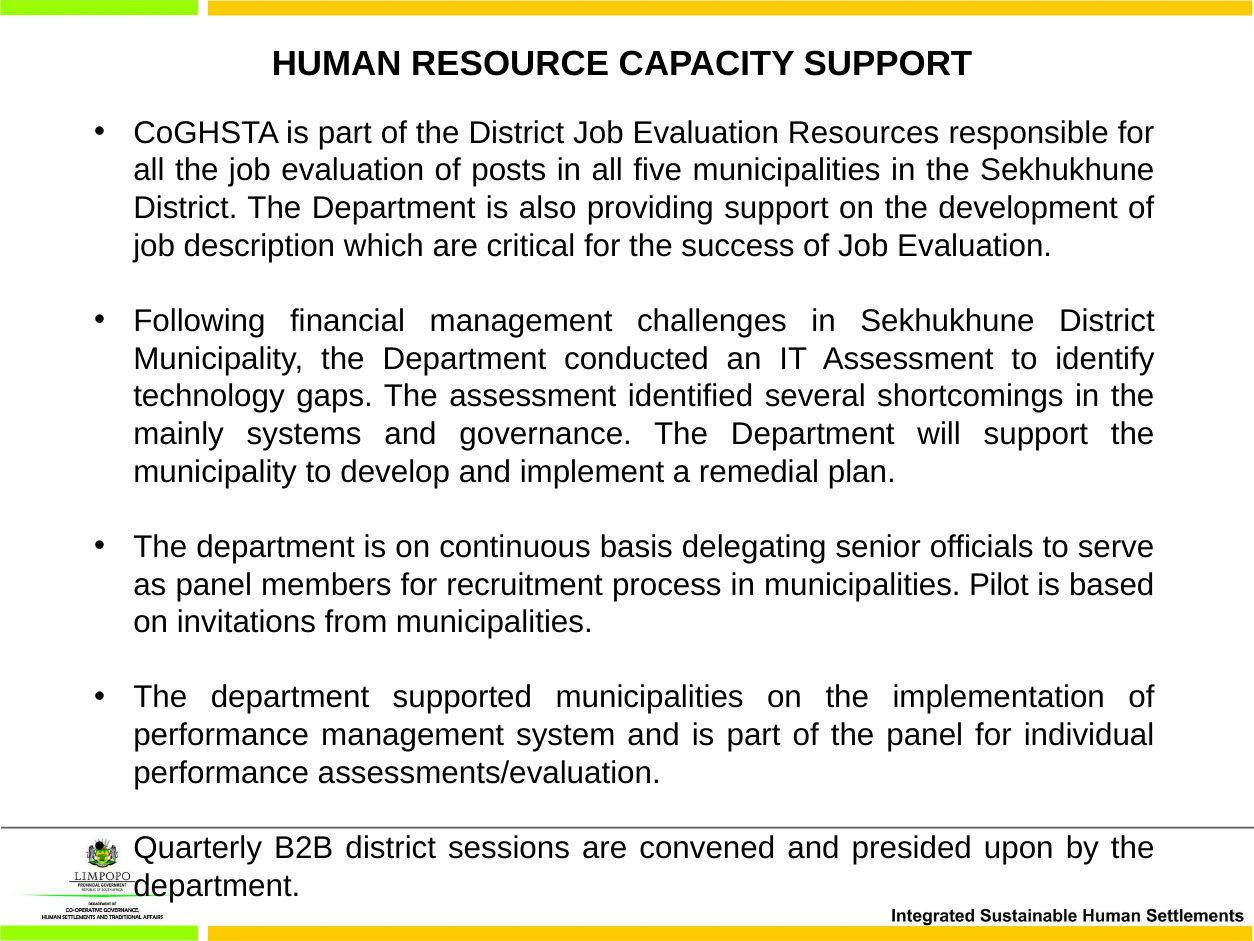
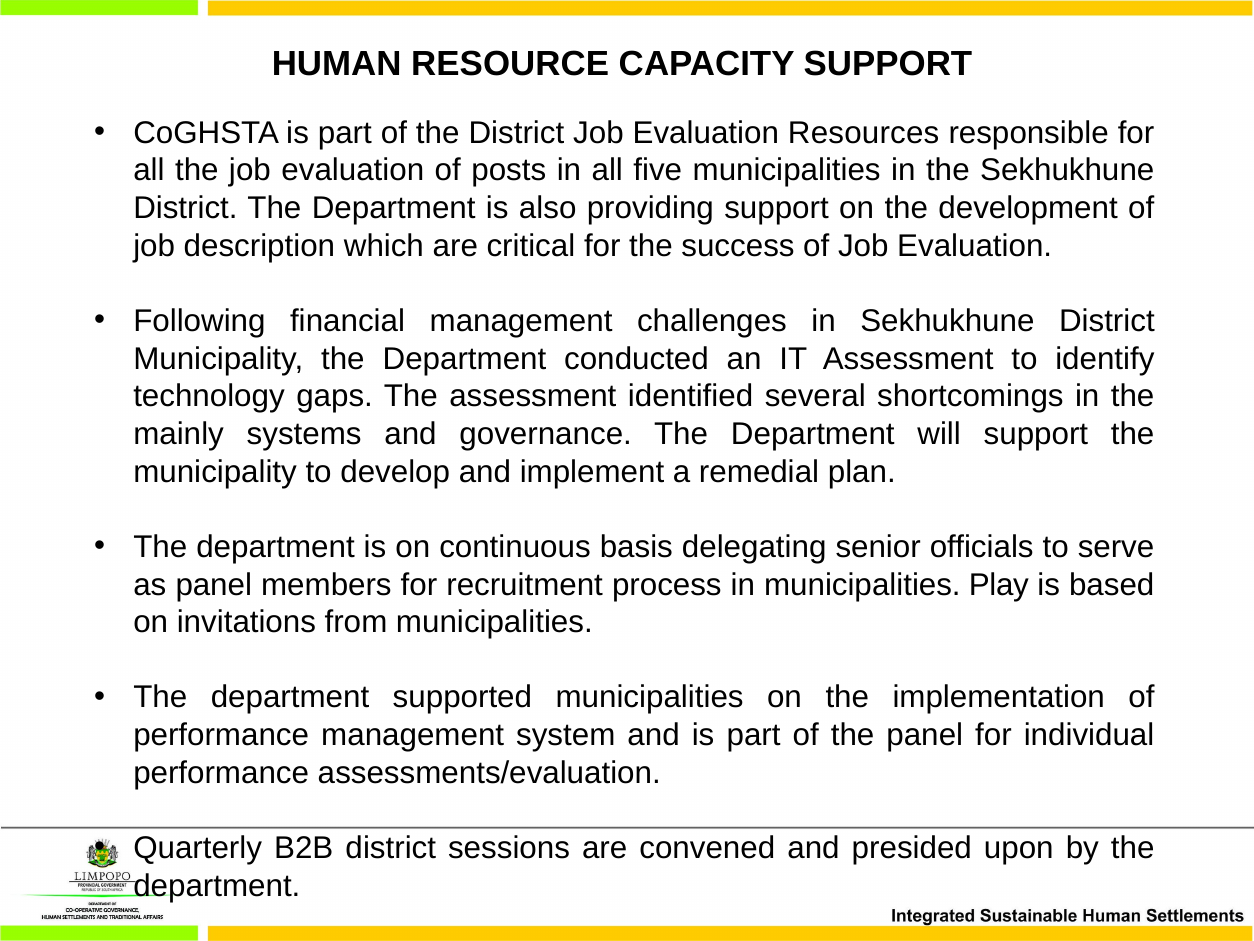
Pilot: Pilot -> Play
